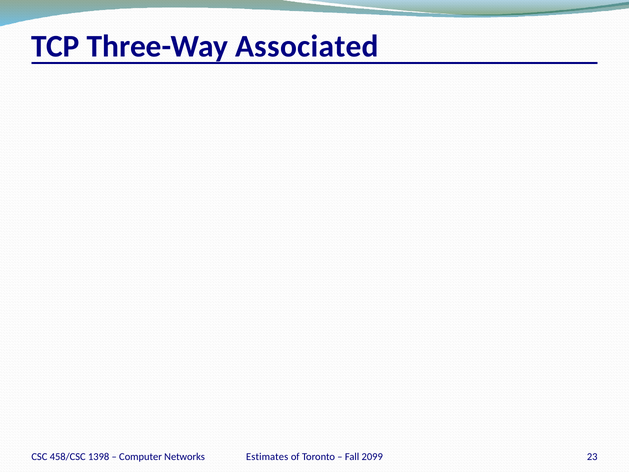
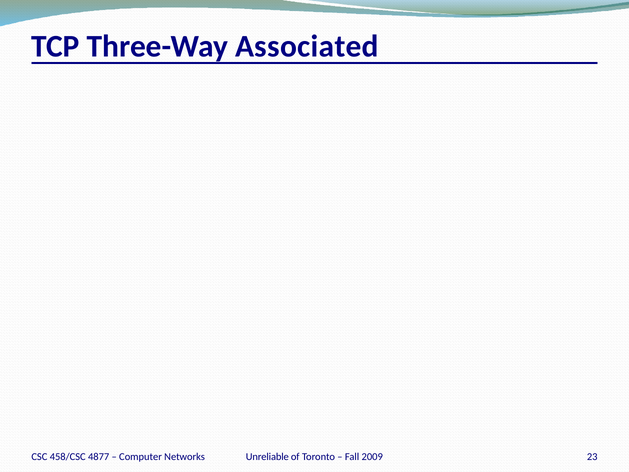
Estimates: Estimates -> Unreliable
2099: 2099 -> 2009
1398: 1398 -> 4877
